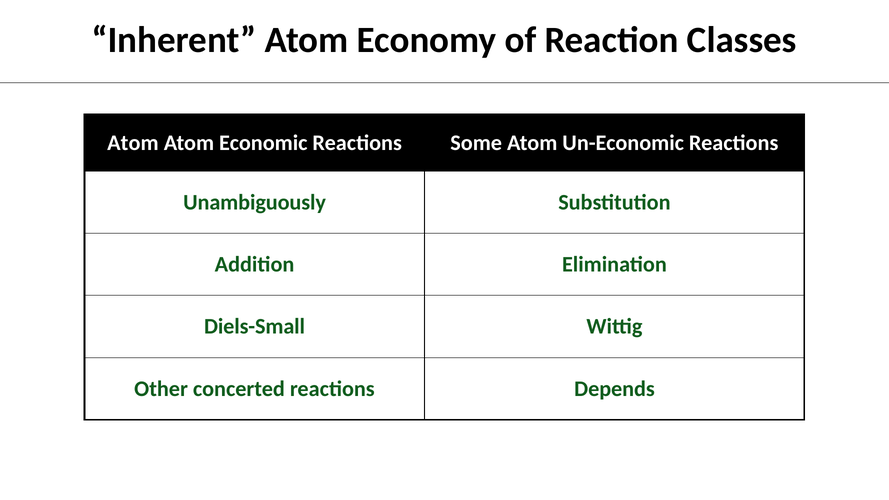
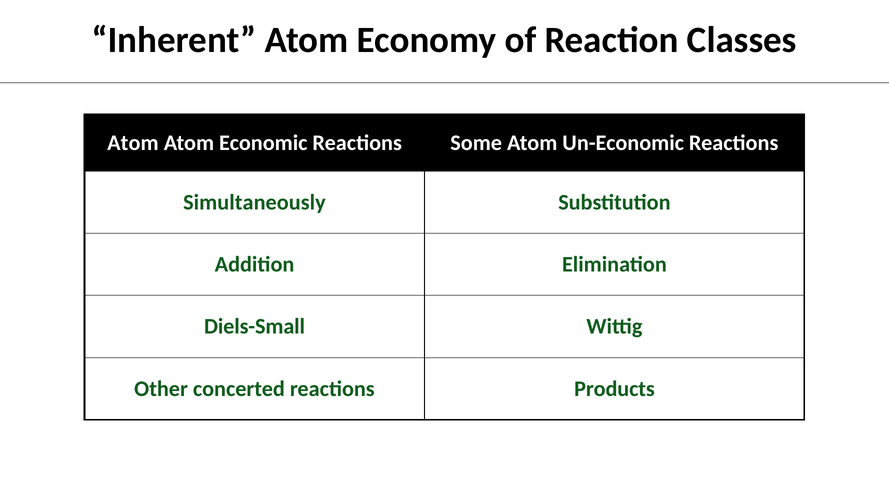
Unambiguously: Unambiguously -> Simultaneously
Depends: Depends -> Products
